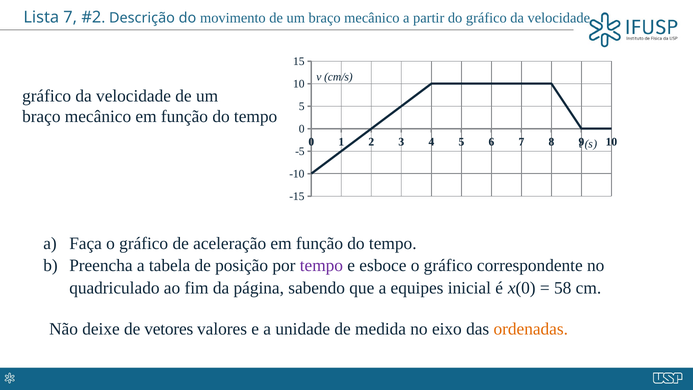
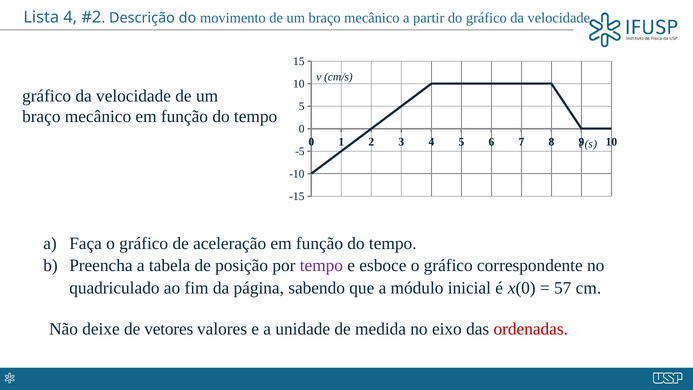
Lista 7: 7 -> 4
equipes: equipes -> módulo
58: 58 -> 57
ordenadas colour: orange -> red
